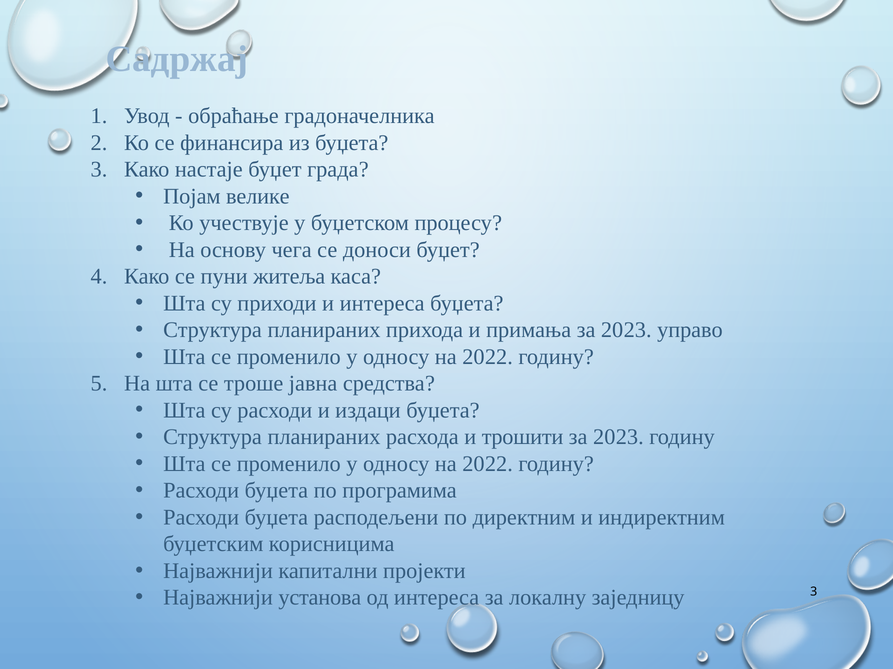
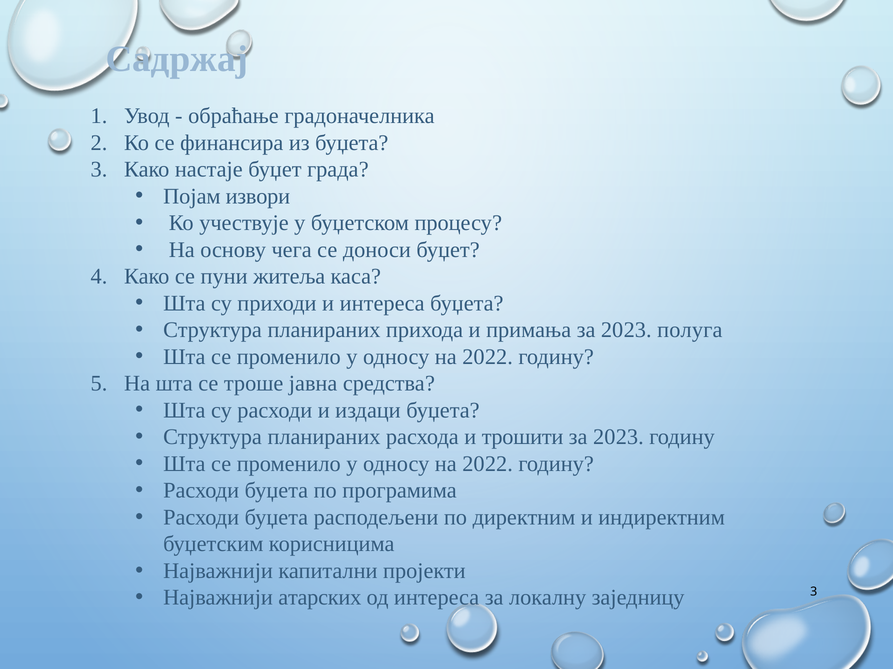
велике: велике -> извори
управо: управо -> полуга
установа: установа -> атарских
